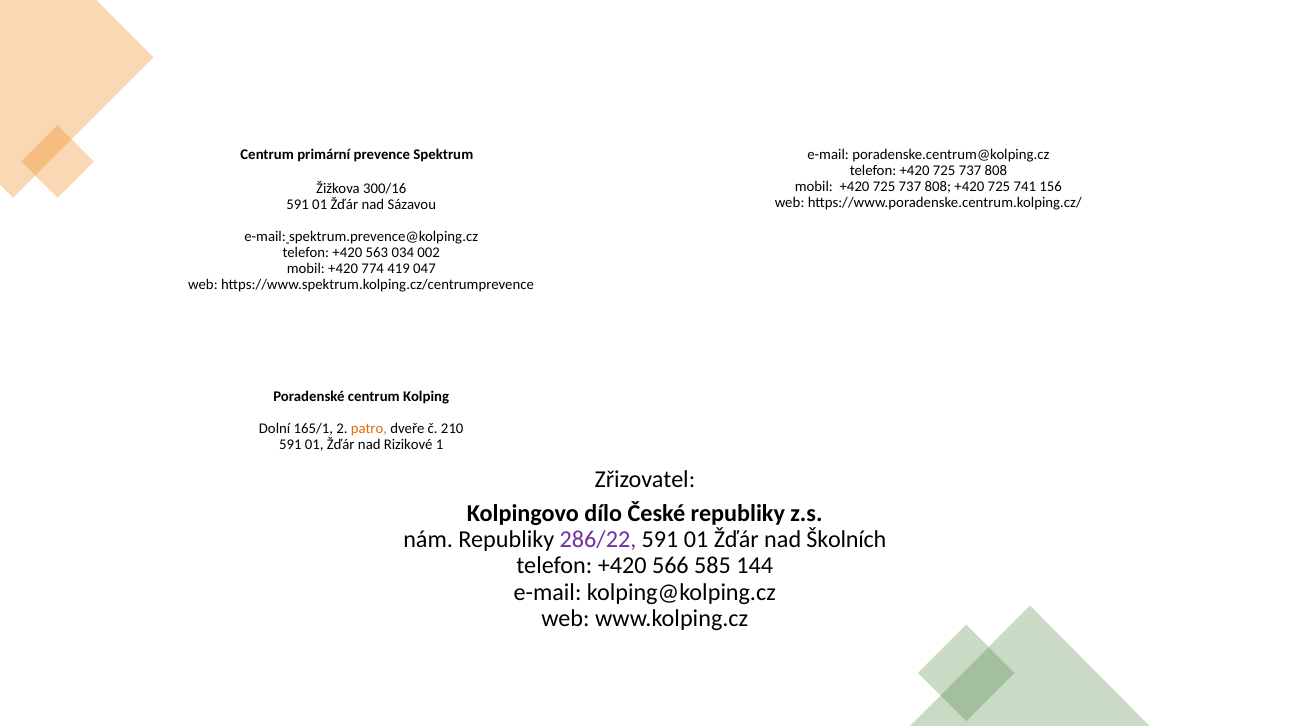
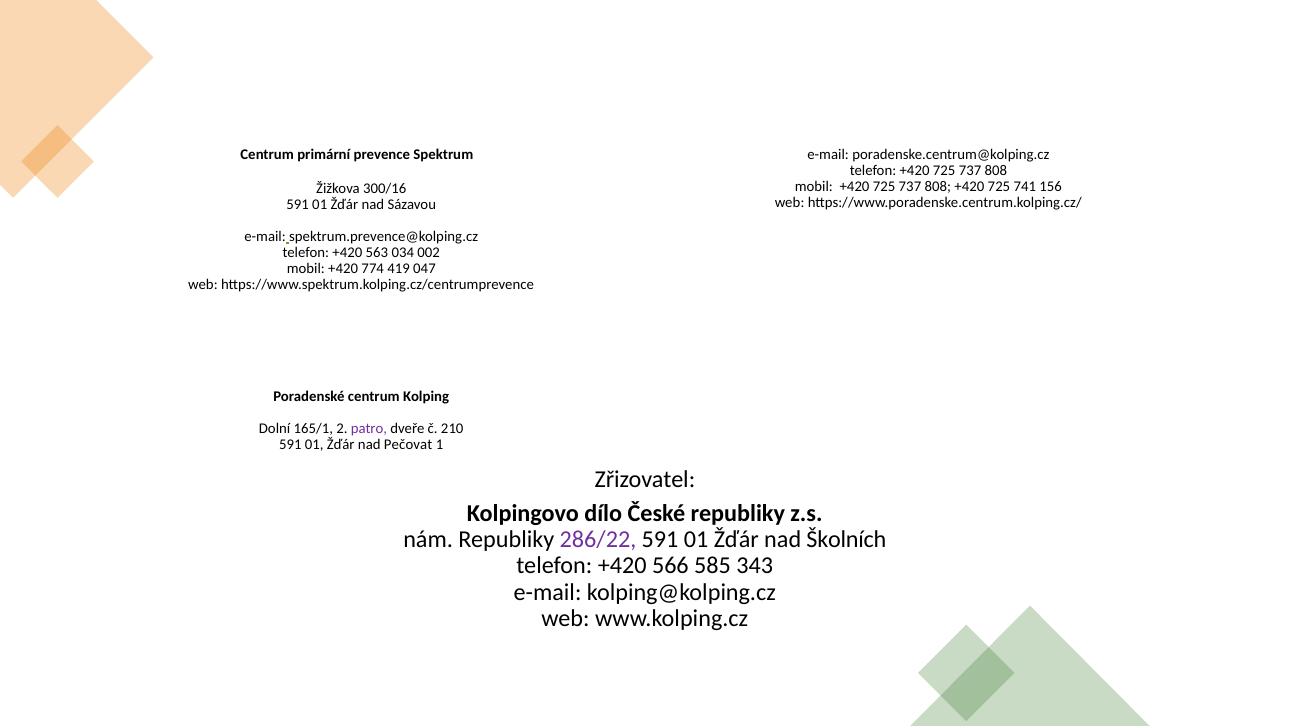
patro colour: orange -> purple
Rizikové: Rizikové -> Pečovat
144: 144 -> 343
